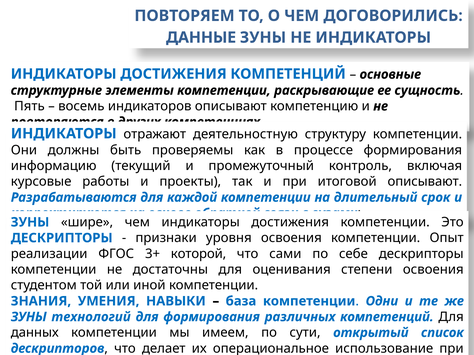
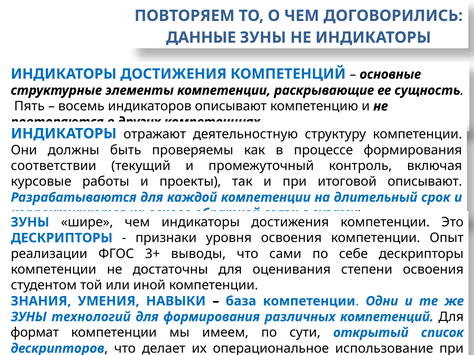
информацию: информацию -> соответствии
которой: которой -> выводы
данных: данных -> формат
